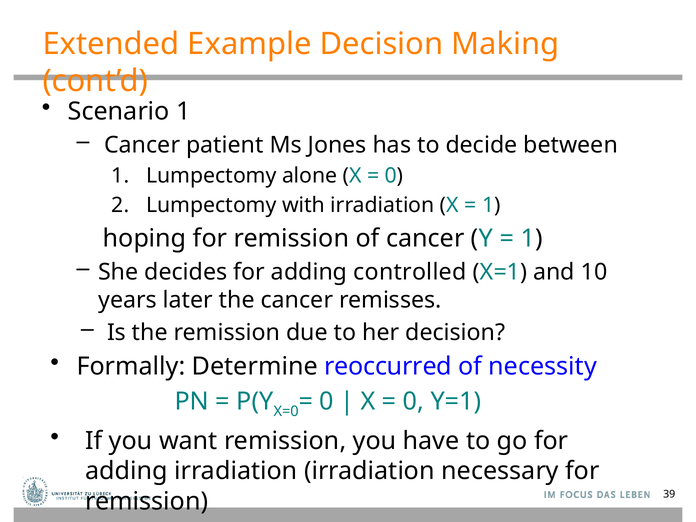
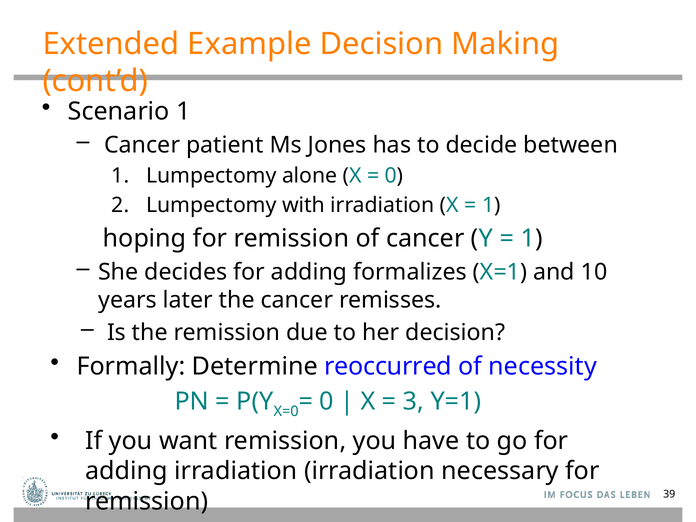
controlled: controlled -> formalizes
0 at (414, 402): 0 -> 3
